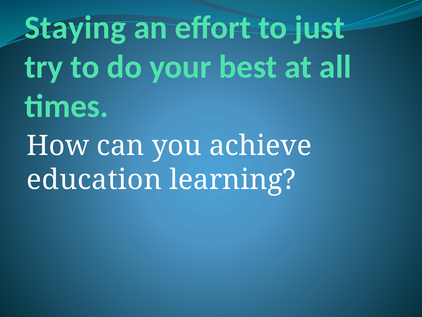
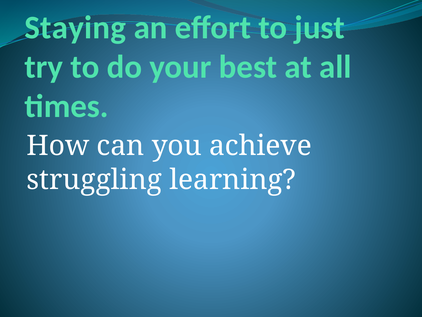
education: education -> struggling
